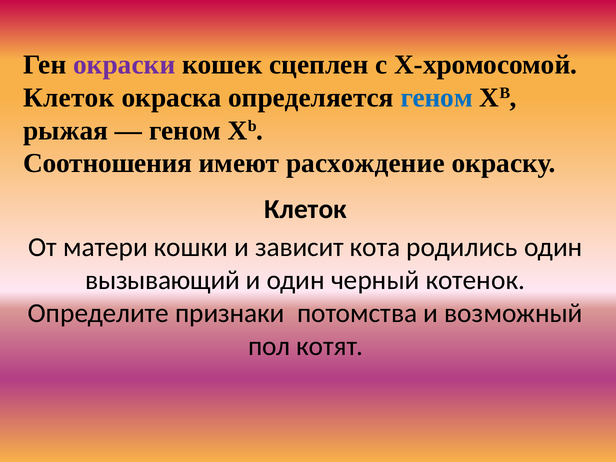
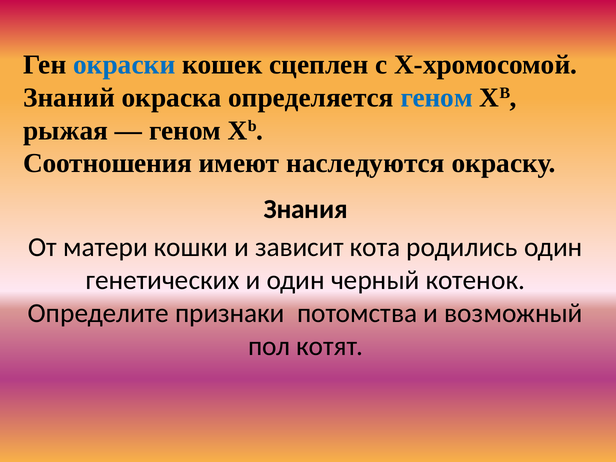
окраски colour: purple -> blue
Клеток at (69, 98): Клеток -> Знаний
расхождение: расхождение -> наследуются
Клеток at (306, 209): Клеток -> Знания
вызывающий: вызывающий -> генетических
